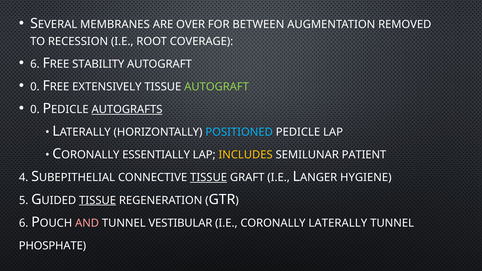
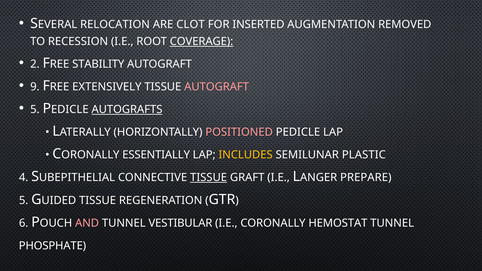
MEMBRANES: MEMBRANES -> RELOCATION
OVER: OVER -> CLOT
BETWEEN: BETWEEN -> INSERTED
COVERAGE underline: none -> present
6 at (35, 64): 6 -> 2
0 at (35, 87): 0 -> 9
AUTOGRAFT at (217, 87) colour: light green -> pink
0 at (35, 110): 0 -> 5
POSITIONED colour: light blue -> pink
PATIENT: PATIENT -> PLASTIC
HYGIENE: HYGIENE -> PREPARE
TISSUE at (98, 200) underline: present -> none
LATERALLY: LATERALLY -> HEMOSTAT
